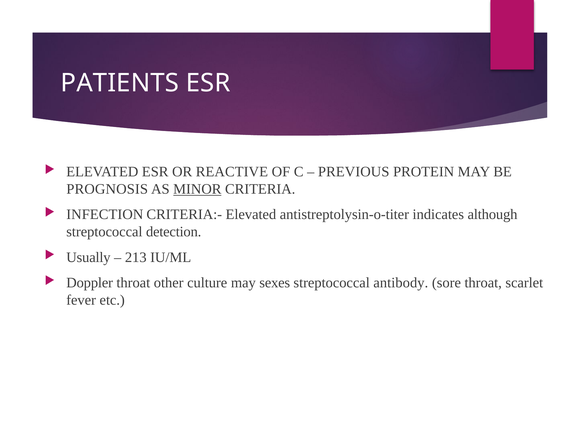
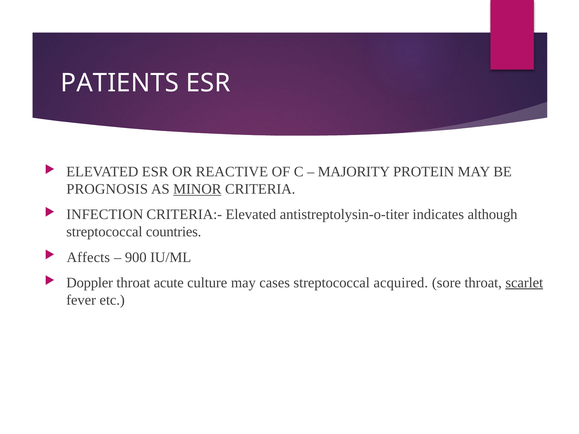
PREVIOUS: PREVIOUS -> MAJORITY
detection: detection -> countries
Usually: Usually -> Affects
213: 213 -> 900
other: other -> acute
sexes: sexes -> cases
antibody: antibody -> acquired
scarlet underline: none -> present
